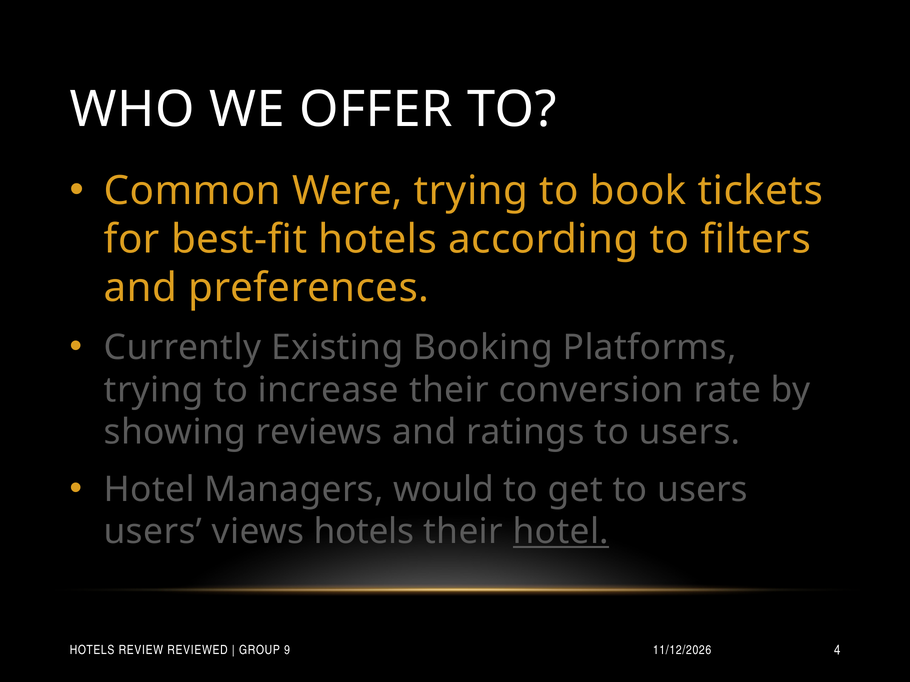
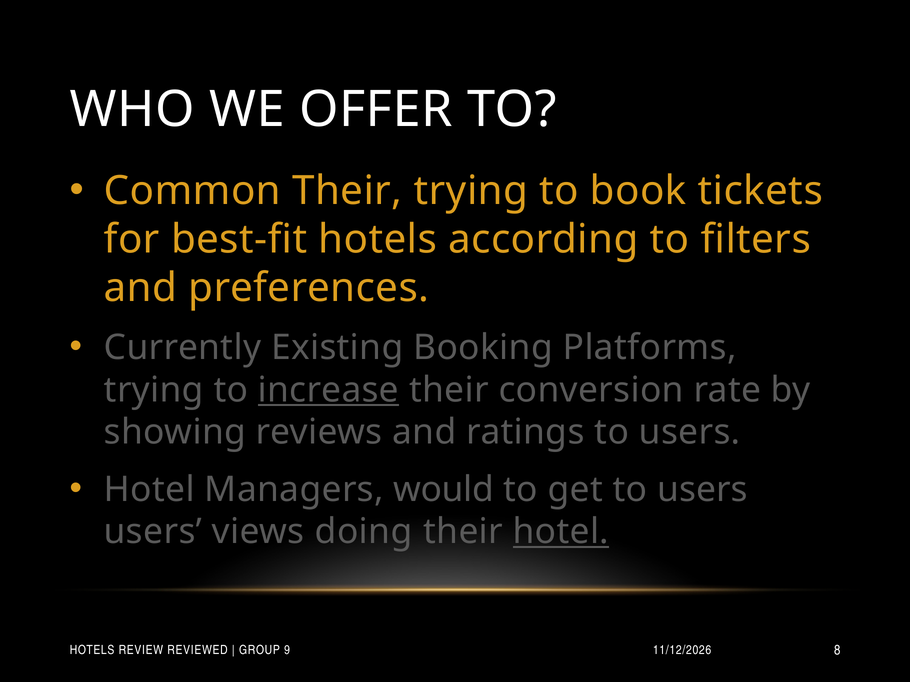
Common Were: Were -> Their
increase underline: none -> present
views hotels: hotels -> doing
4: 4 -> 8
